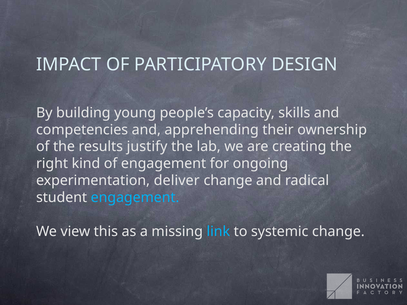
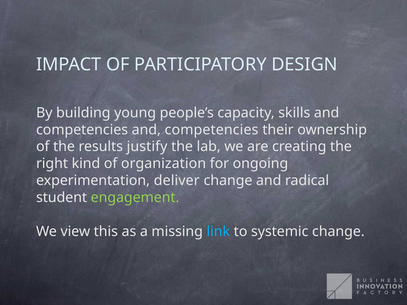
competencies and apprehending: apprehending -> competencies
of engagement: engagement -> organization
engagement at (135, 198) colour: light blue -> light green
